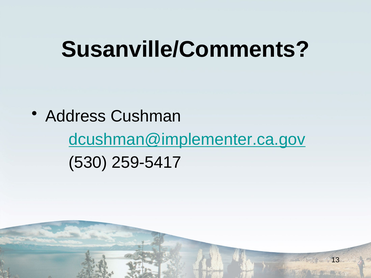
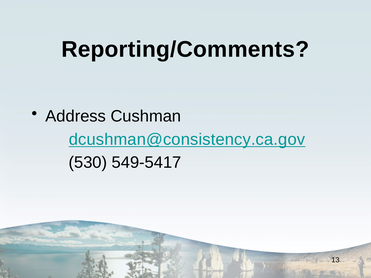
Susanville/Comments: Susanville/Comments -> Reporting/Comments
dcushman@implementer.ca.gov: dcushman@implementer.ca.gov -> dcushman@consistency.ca.gov
259-5417: 259-5417 -> 549-5417
